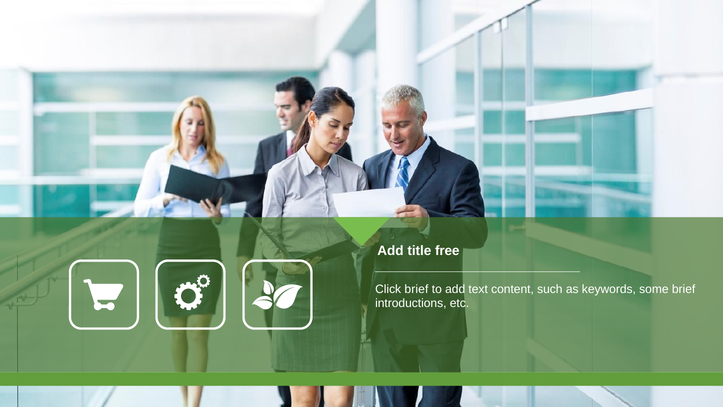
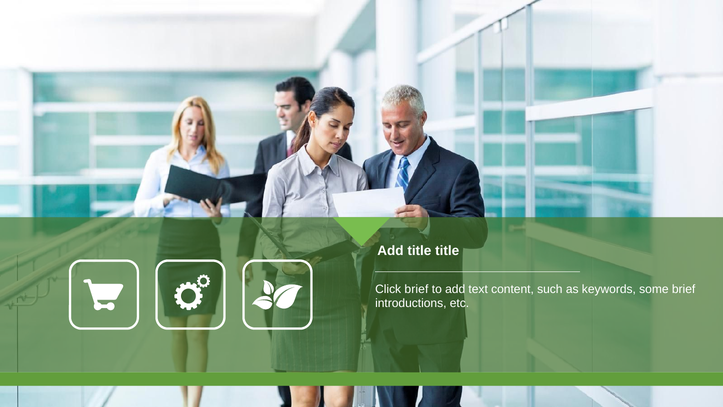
title free: free -> title
